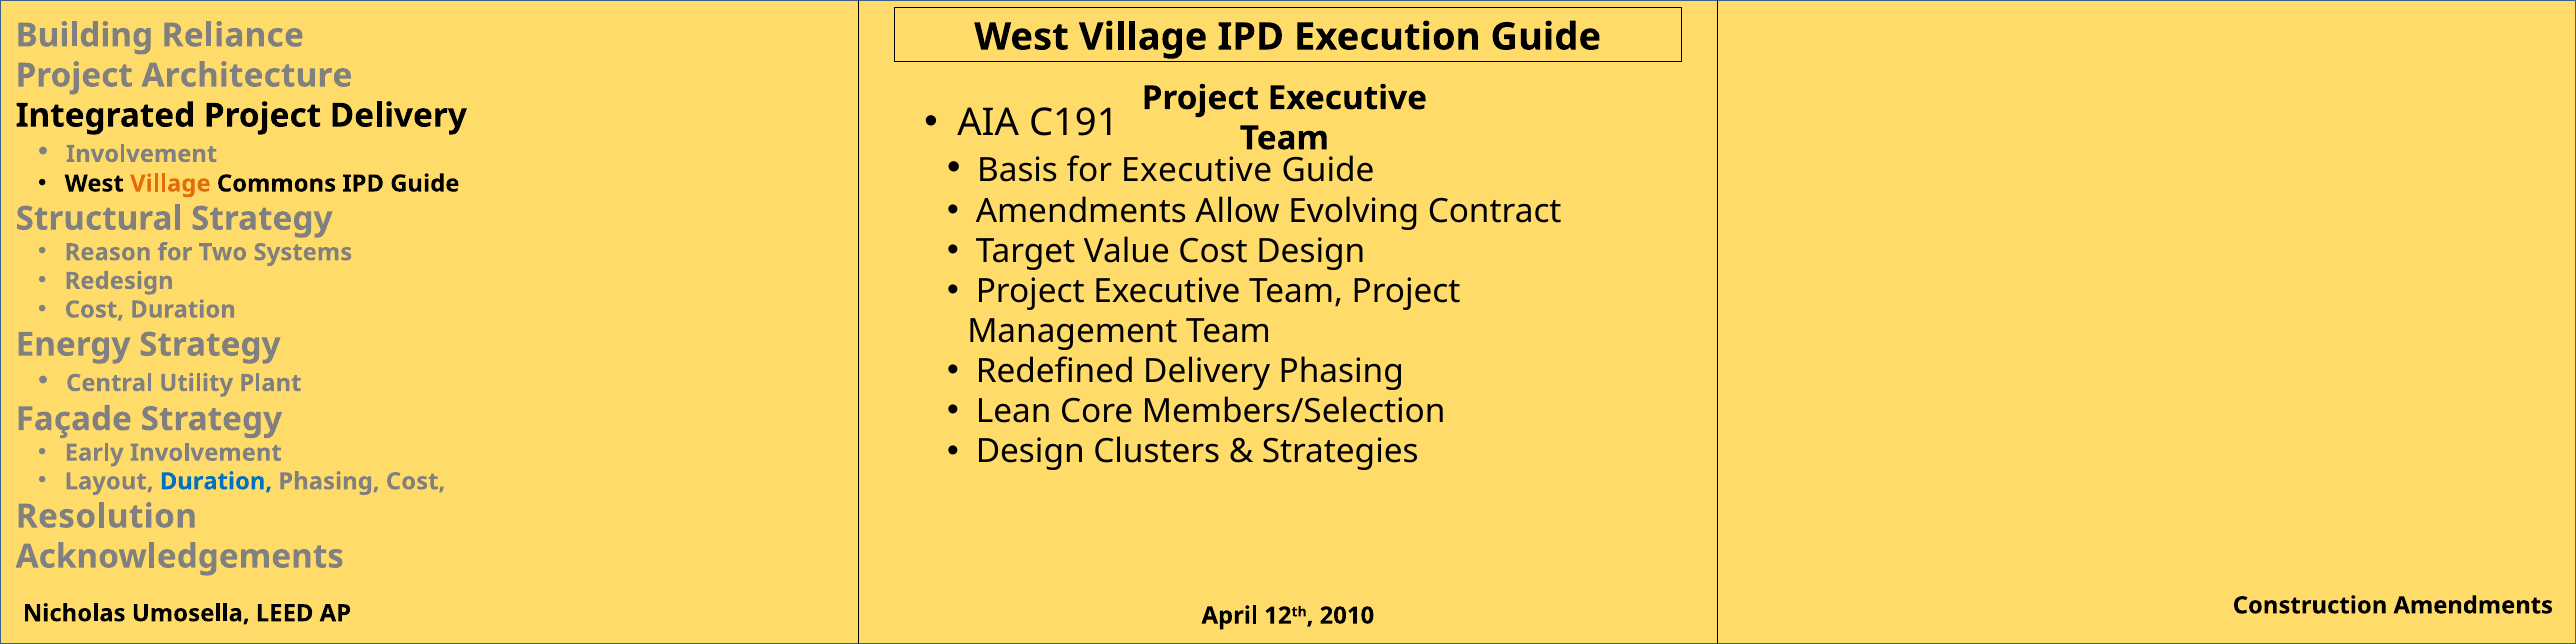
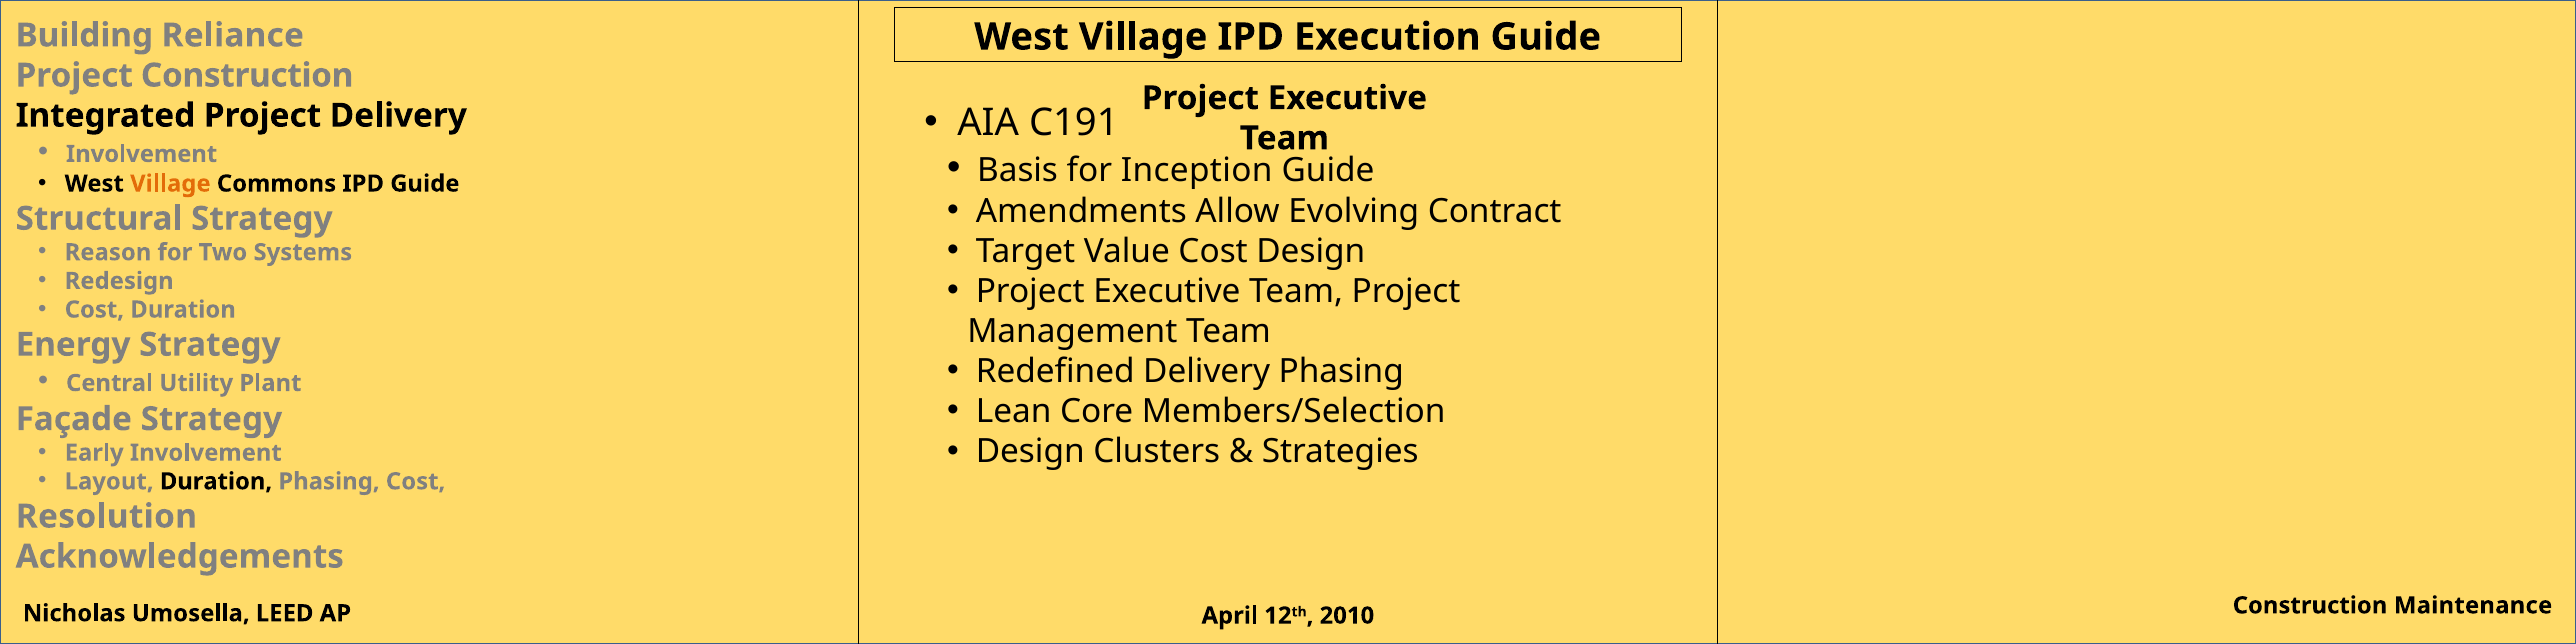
Project Architecture: Architecture -> Construction
for Executive: Executive -> Inception
Duration at (216, 481) colour: blue -> black
Amendments at (2473, 606): Amendments -> Maintenance
